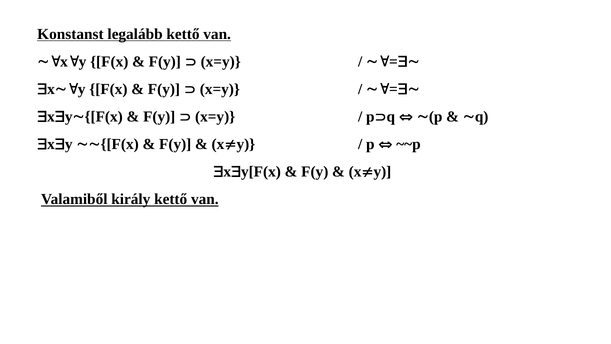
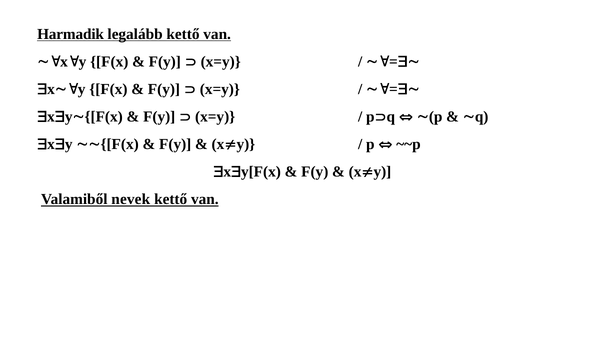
Konstanst: Konstanst -> Harmadik
király: király -> nevek
